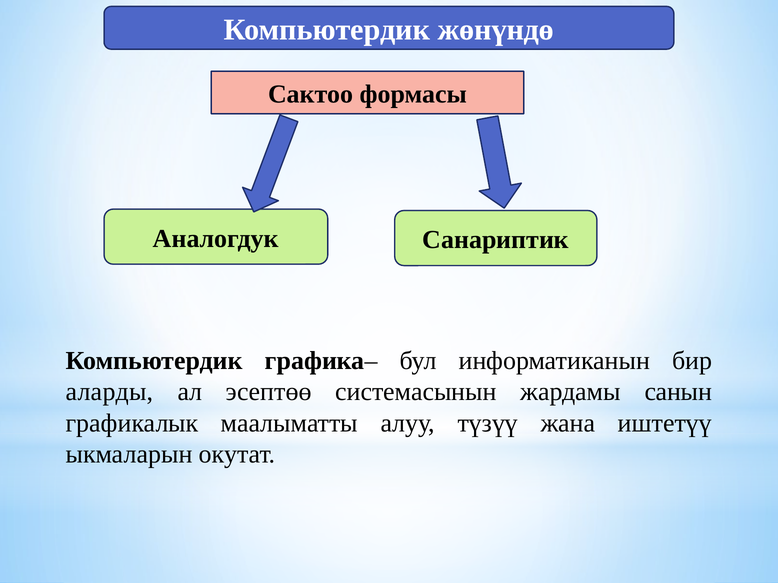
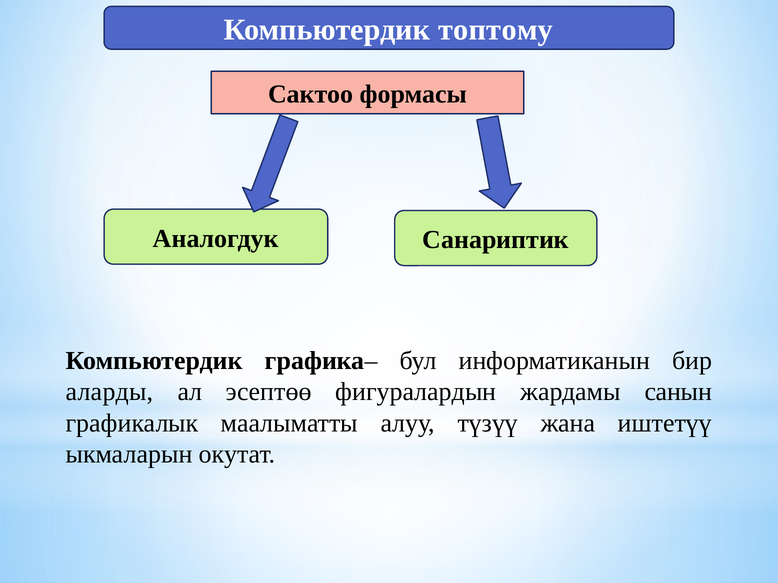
жөнүндө: жөнүндө -> топтому
системасынын: системасынын -> фигуралардын
